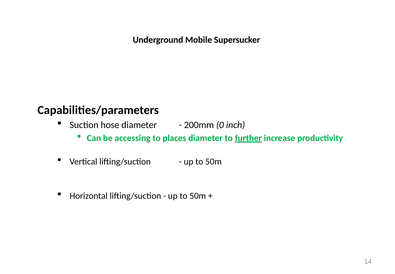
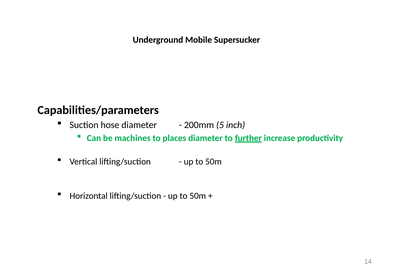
0: 0 -> 5
accessing: accessing -> machines
